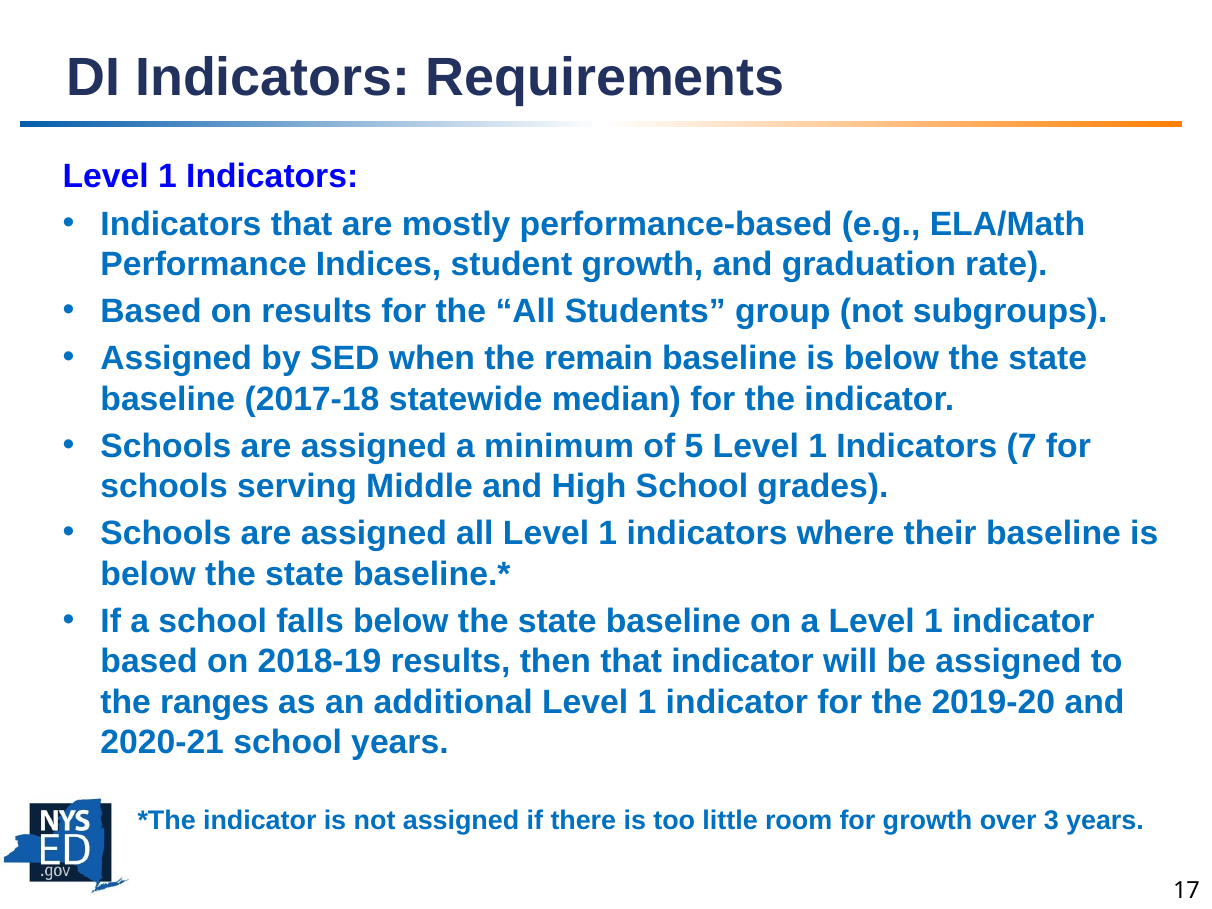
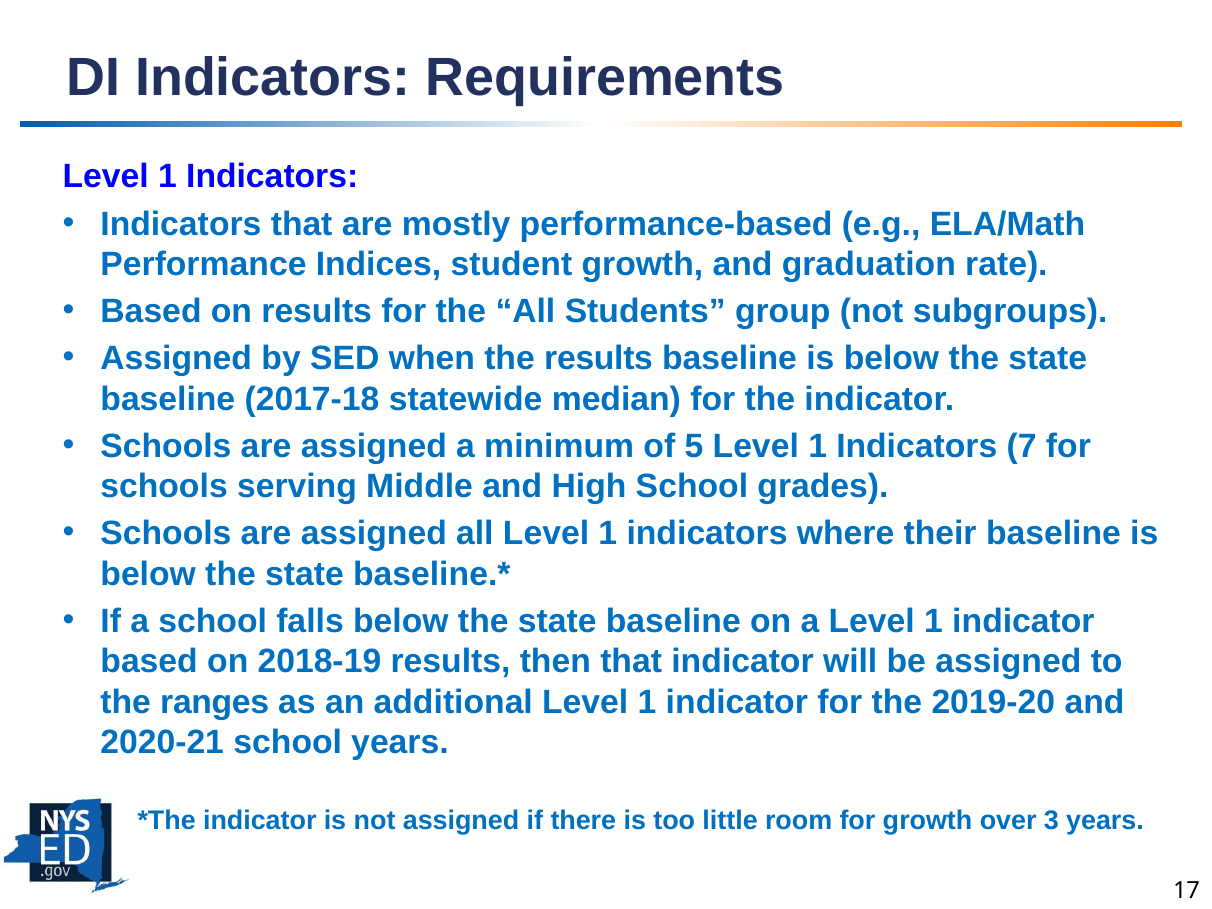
the remain: remain -> results
